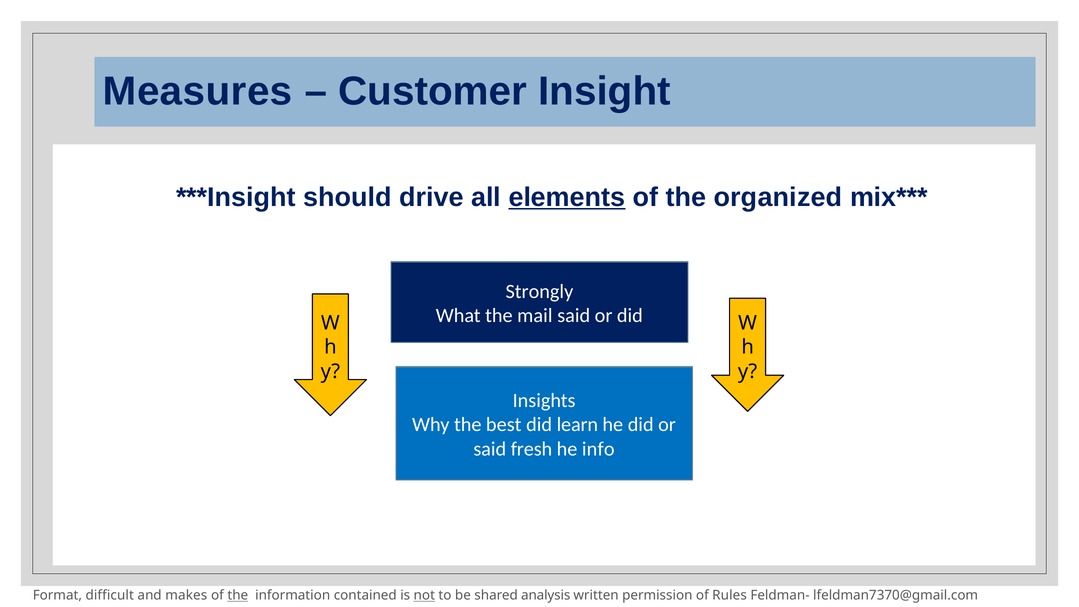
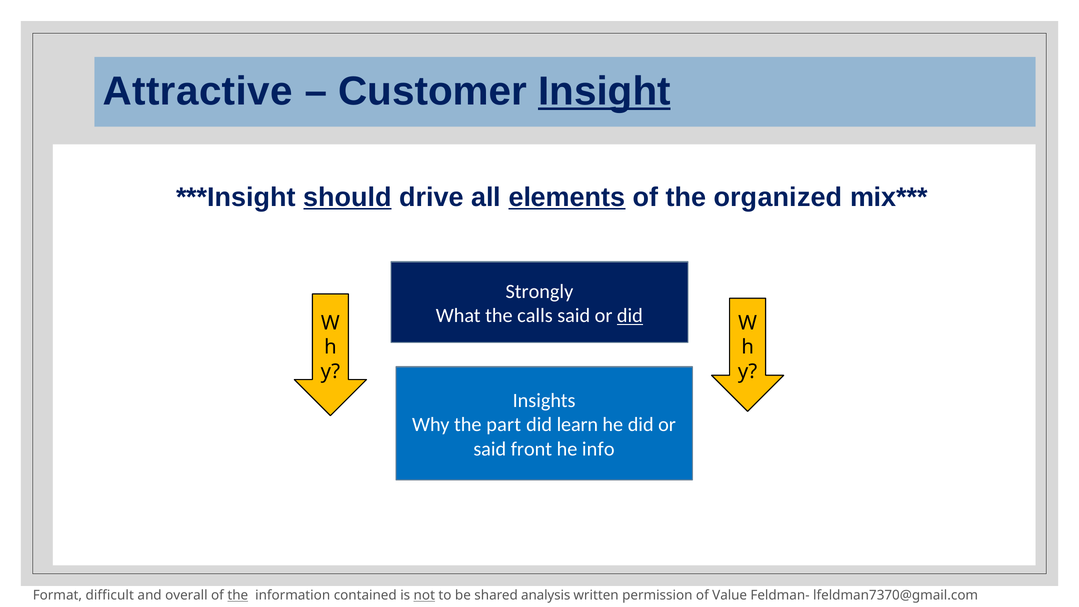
Measures: Measures -> Attractive
Insight underline: none -> present
should underline: none -> present
mail: mail -> calls
did at (630, 316) underline: none -> present
best: best -> part
fresh: fresh -> front
makes: makes -> overall
Rules: Rules -> Value
